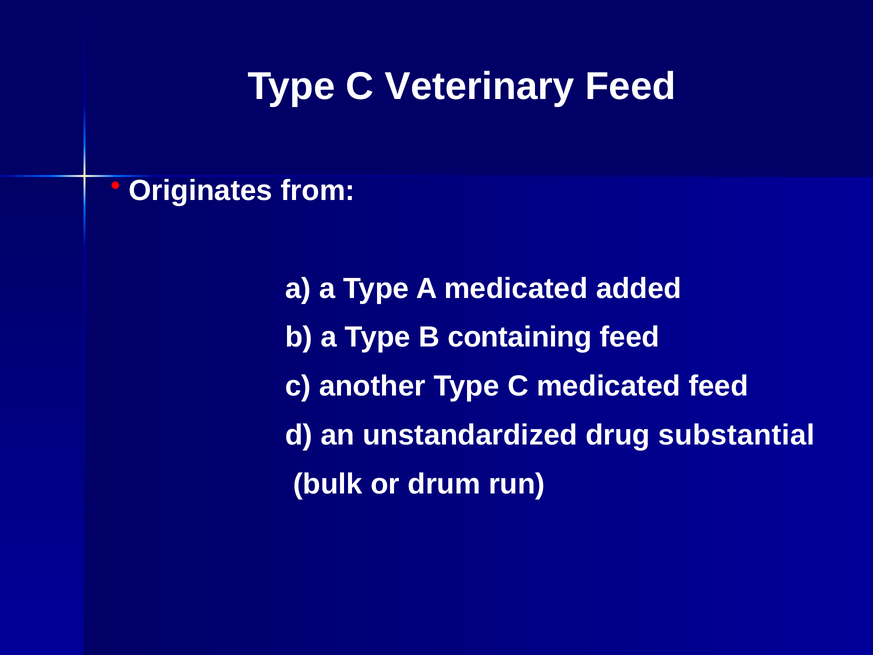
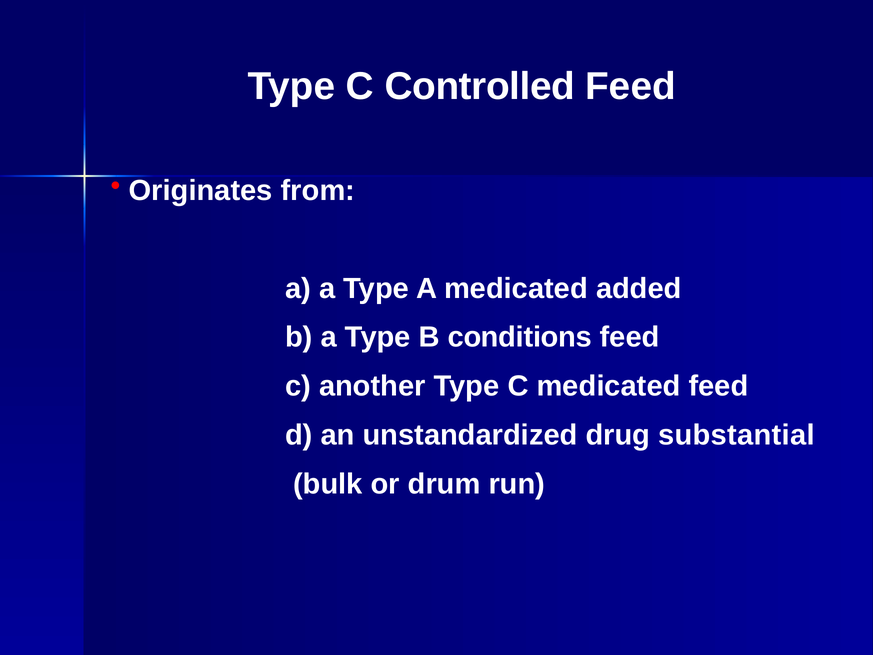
Veterinary: Veterinary -> Controlled
containing: containing -> conditions
